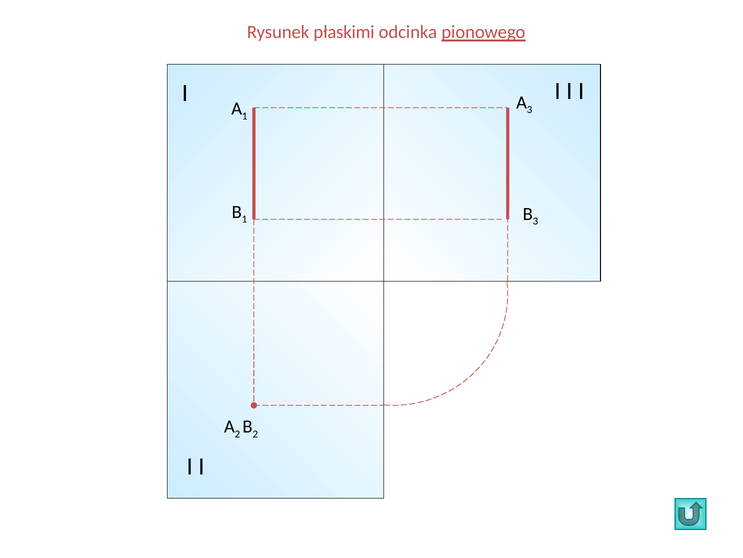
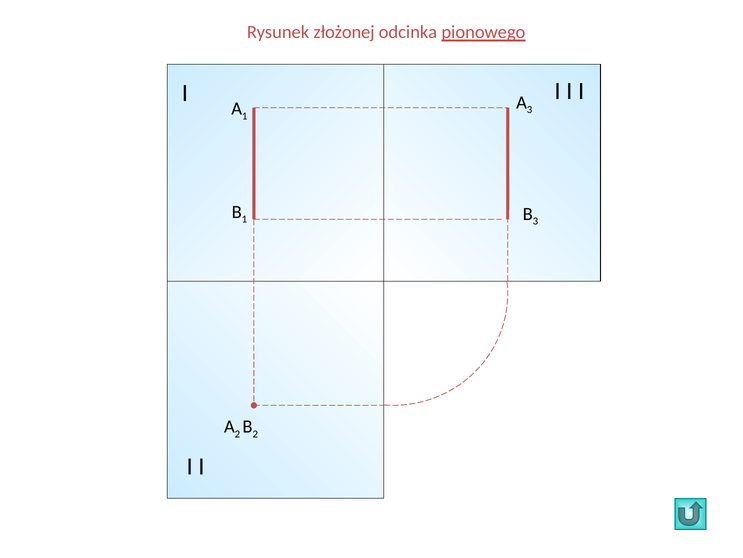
płaskimi: płaskimi -> złożonej
